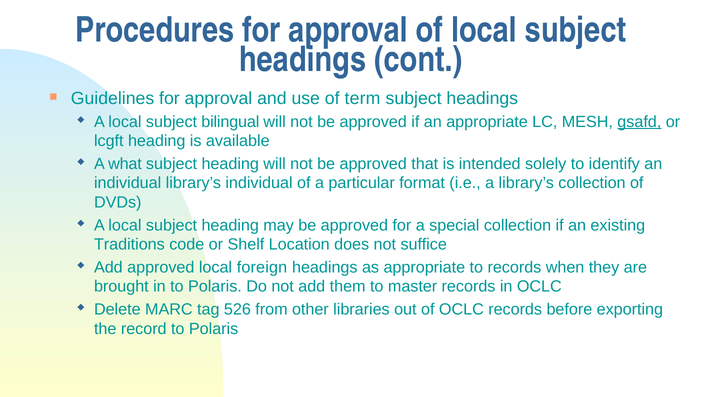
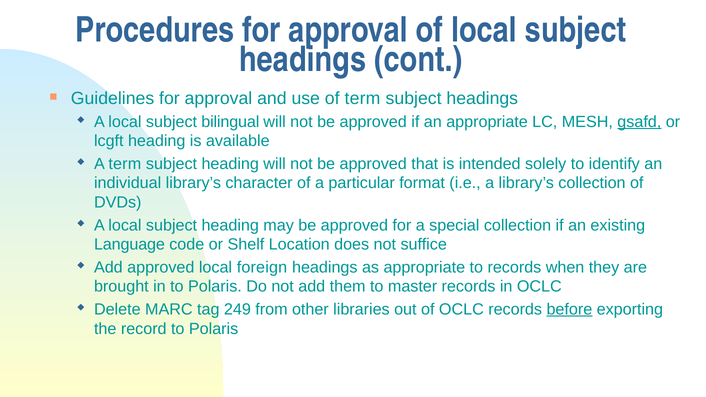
A what: what -> term
library’s individual: individual -> character
Traditions: Traditions -> Language
526: 526 -> 249
before underline: none -> present
